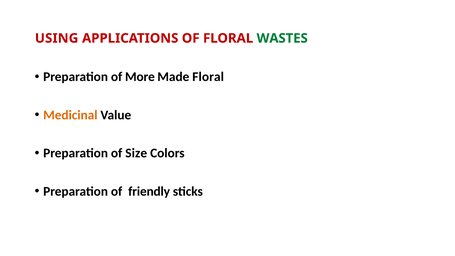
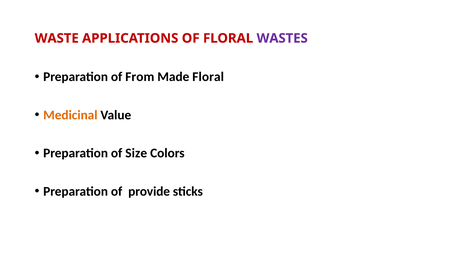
USING: USING -> WASTE
WASTES colour: green -> purple
More: More -> From
friendly: friendly -> provide
